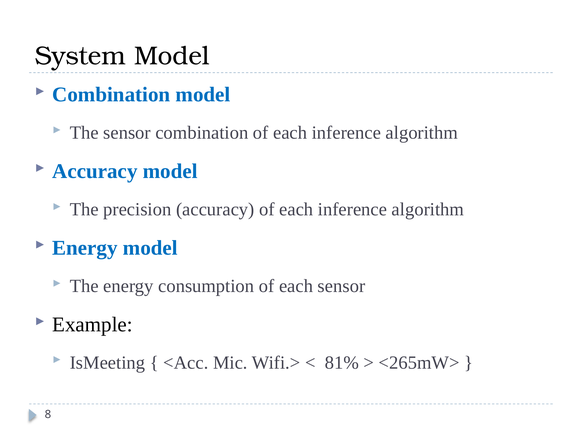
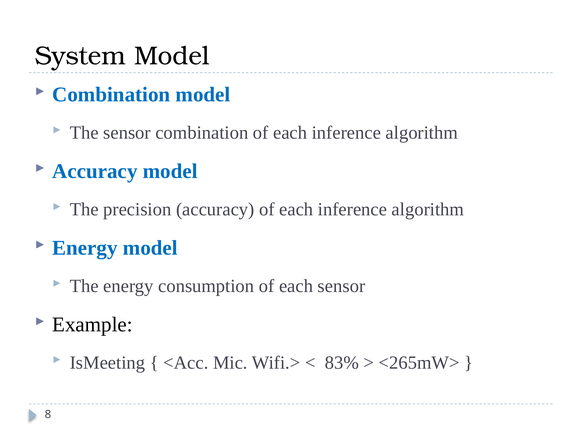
81%: 81% -> 83%
